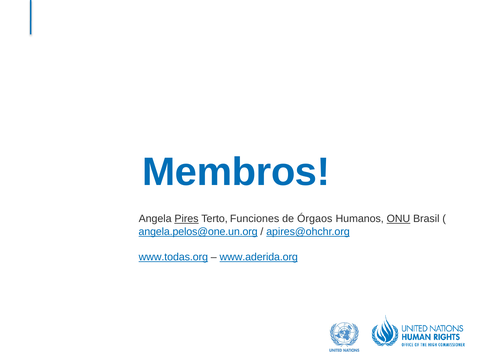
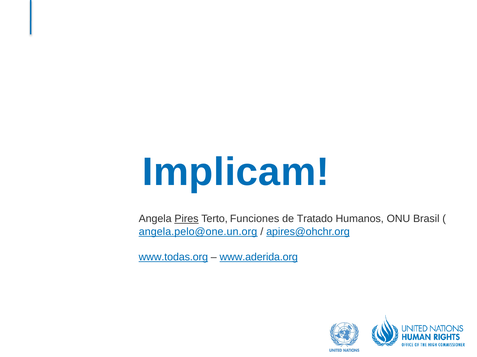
Membros: Membros -> Implicam
Órgaos: Órgaos -> Tratado
ONU underline: present -> none
angela.pelos@one.un.org: angela.pelos@one.un.org -> angela.pelo@one.un.org
